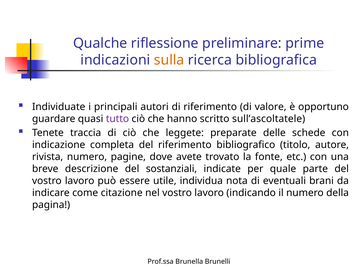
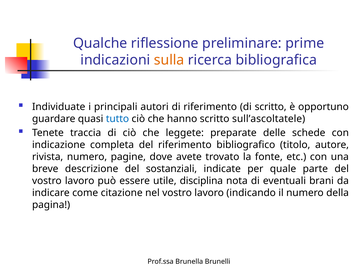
di valore: valore -> scritto
tutto colour: purple -> blue
individua: individua -> disciplina
